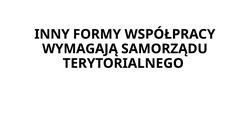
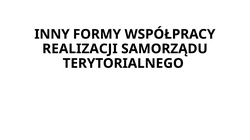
WYMAGAJĄ: WYMAGAJĄ -> REALIZACJI
